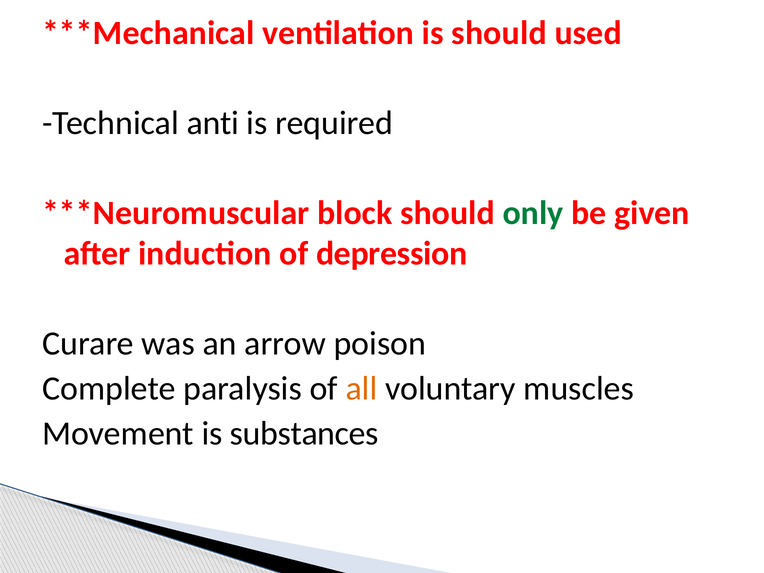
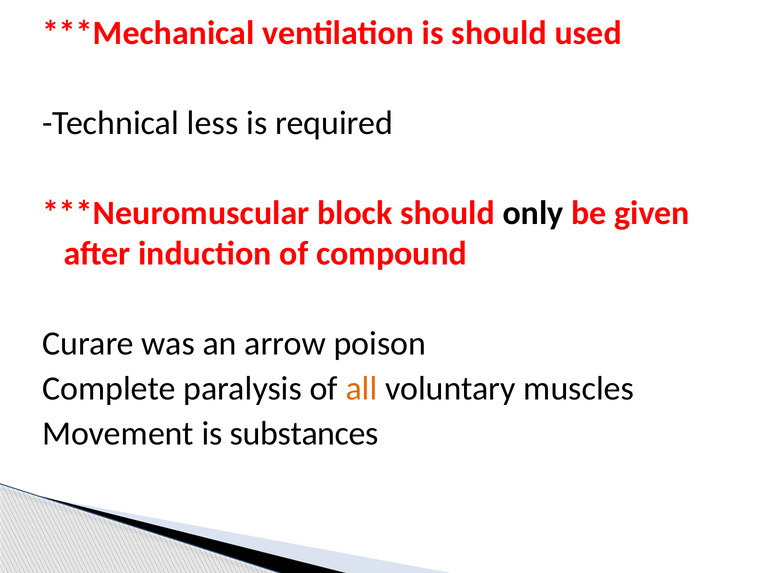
anti: anti -> less
only colour: green -> black
depression: depression -> compound
